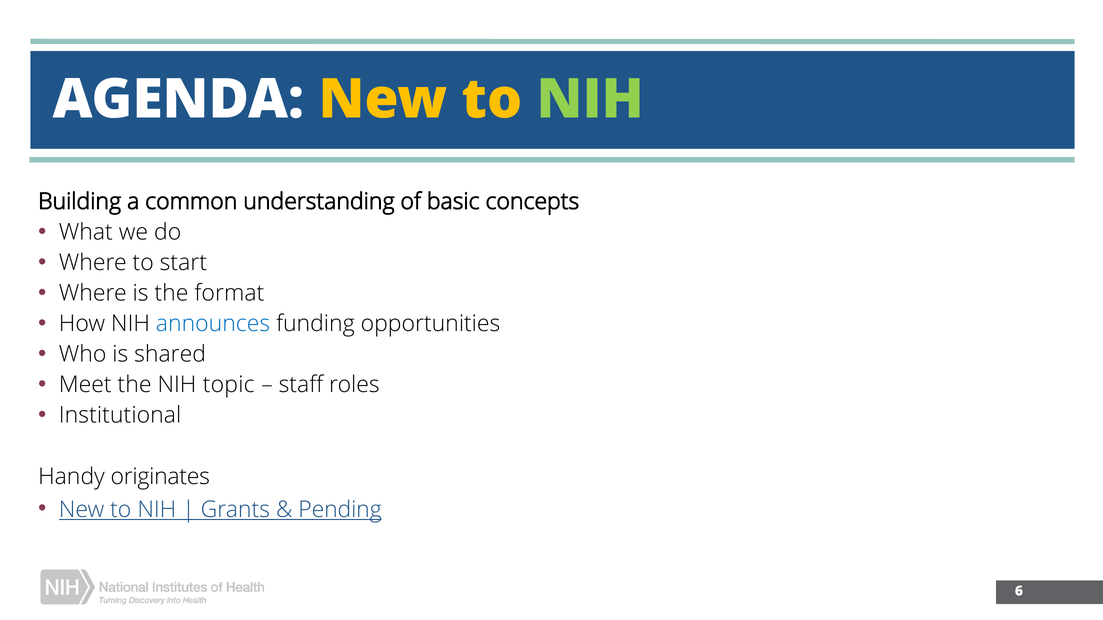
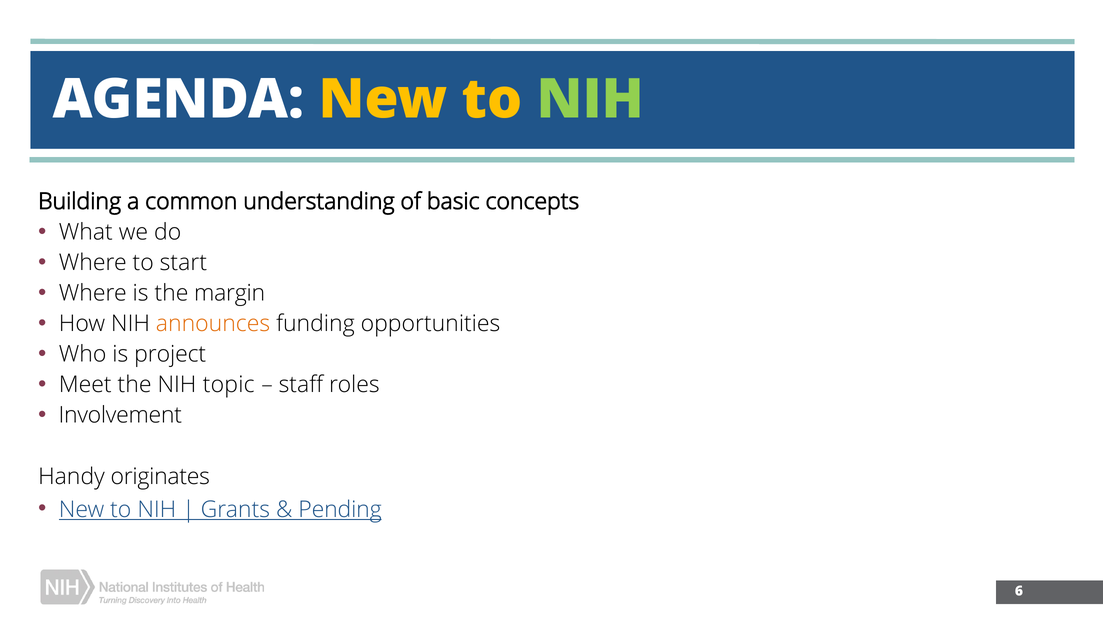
format: format -> margin
announces colour: blue -> orange
shared: shared -> project
Institutional: Institutional -> Involvement
